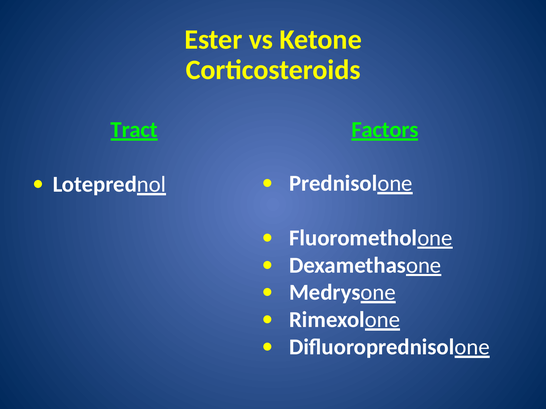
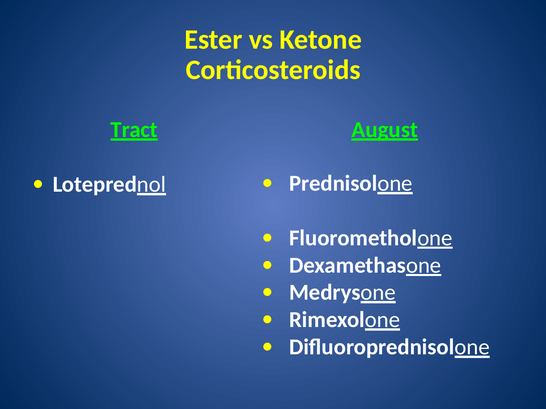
Factors: Factors -> August
